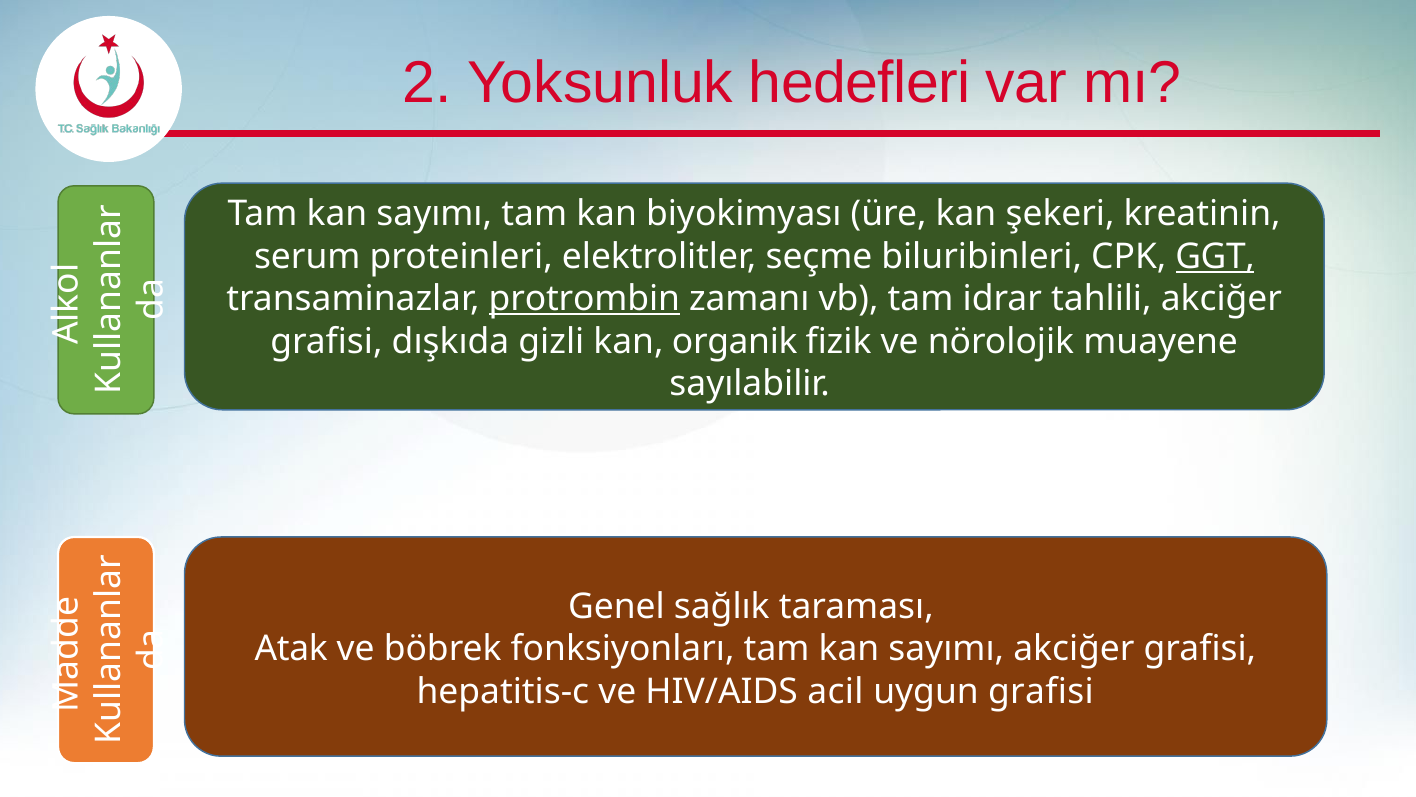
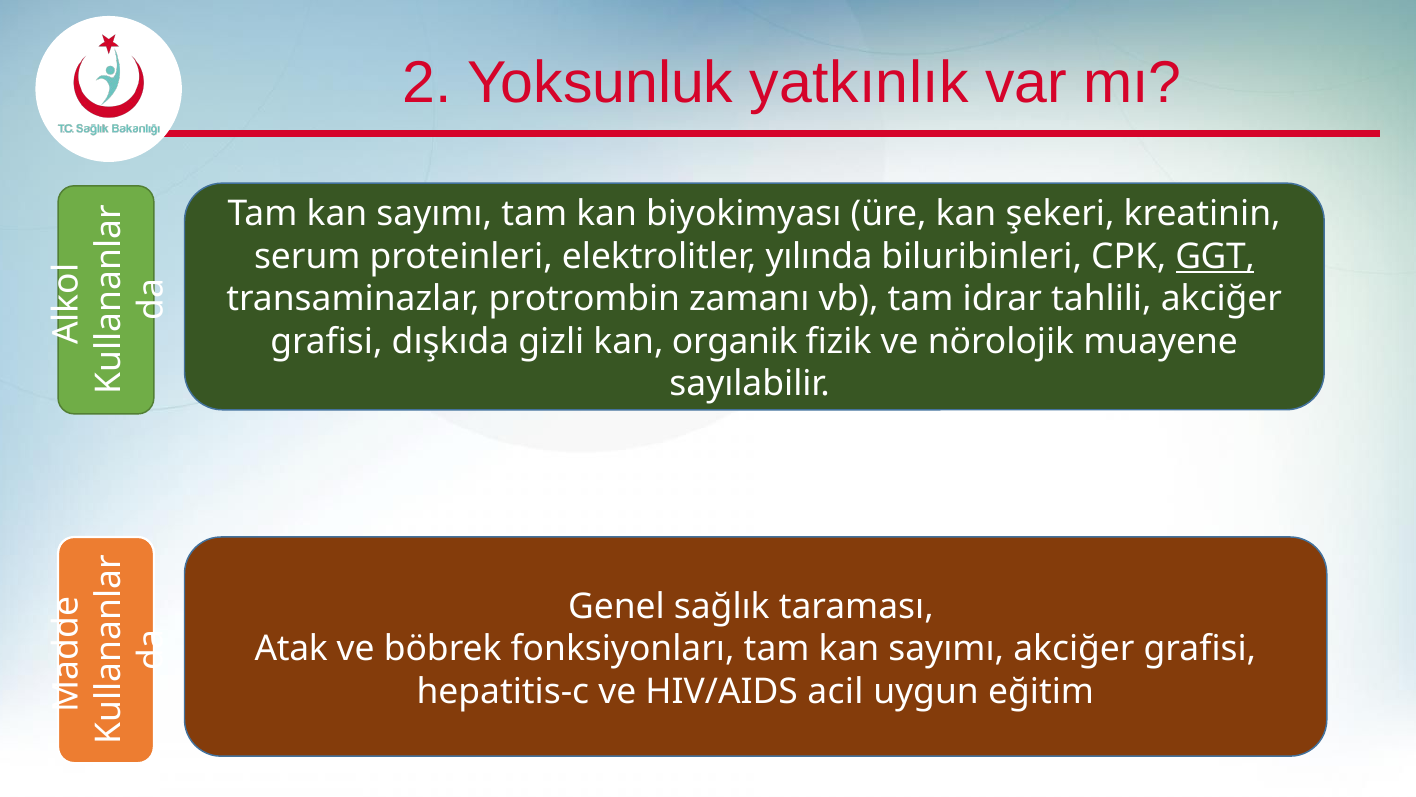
hedefleri: hedefleri -> yatkınlık
seçme: seçme -> yılında
protrombin underline: present -> none
uygun grafisi: grafisi -> eğitim
